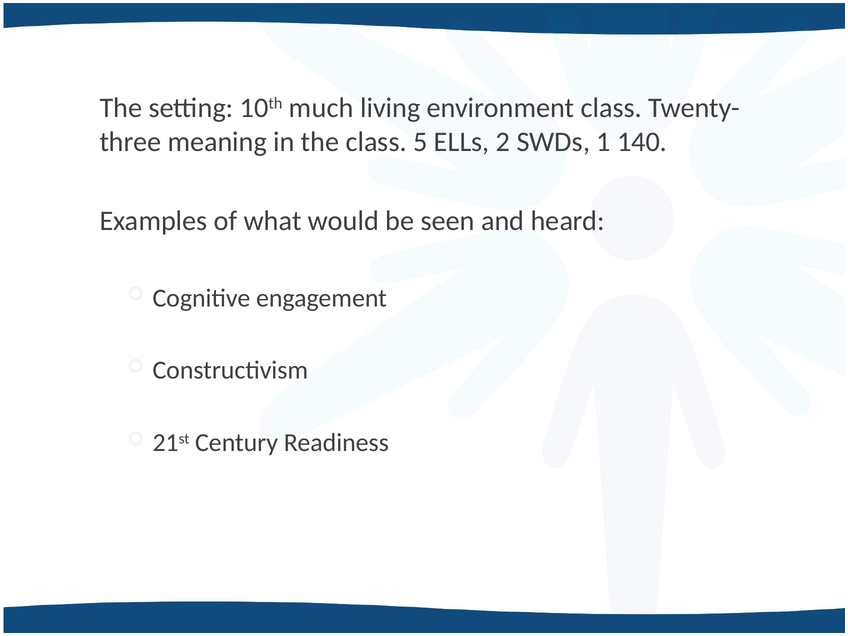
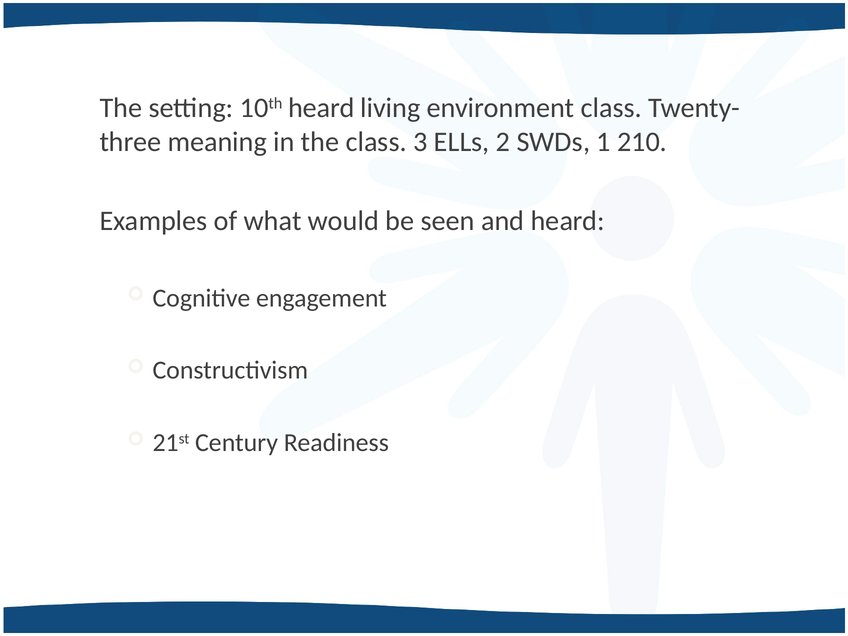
10th much: much -> heard
5: 5 -> 3
140: 140 -> 210
